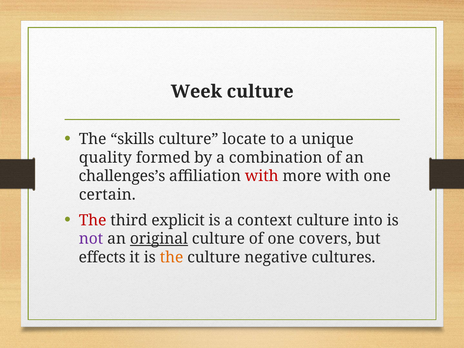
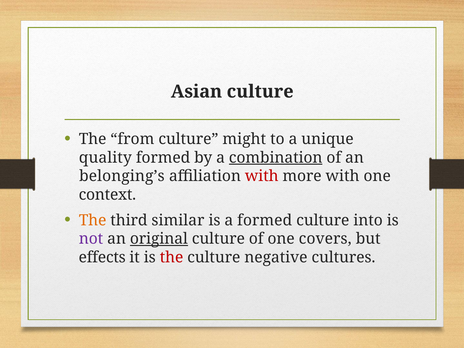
Week: Week -> Asian
skills: skills -> from
locate: locate -> might
combination underline: none -> present
challenges’s: challenges’s -> belonging’s
certain: certain -> context
The at (93, 220) colour: red -> orange
explicit: explicit -> similar
a context: context -> formed
the at (172, 257) colour: orange -> red
